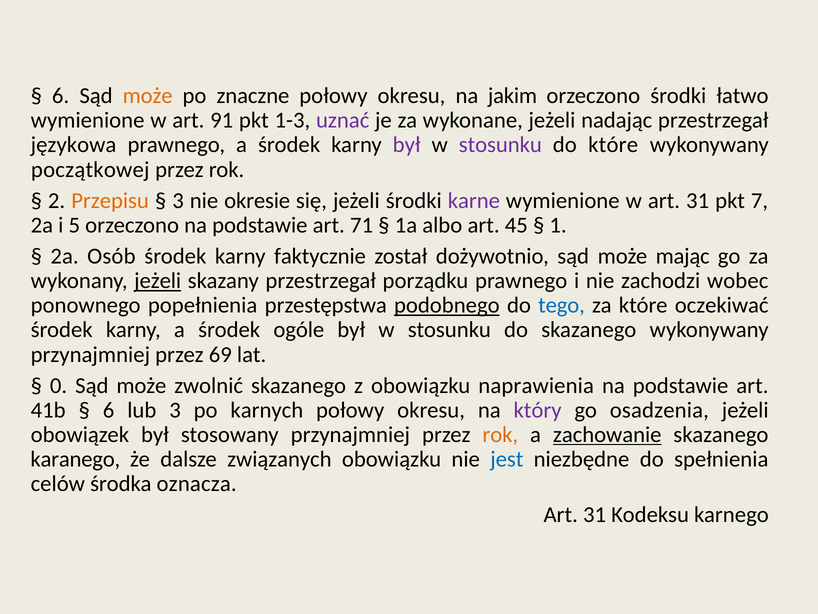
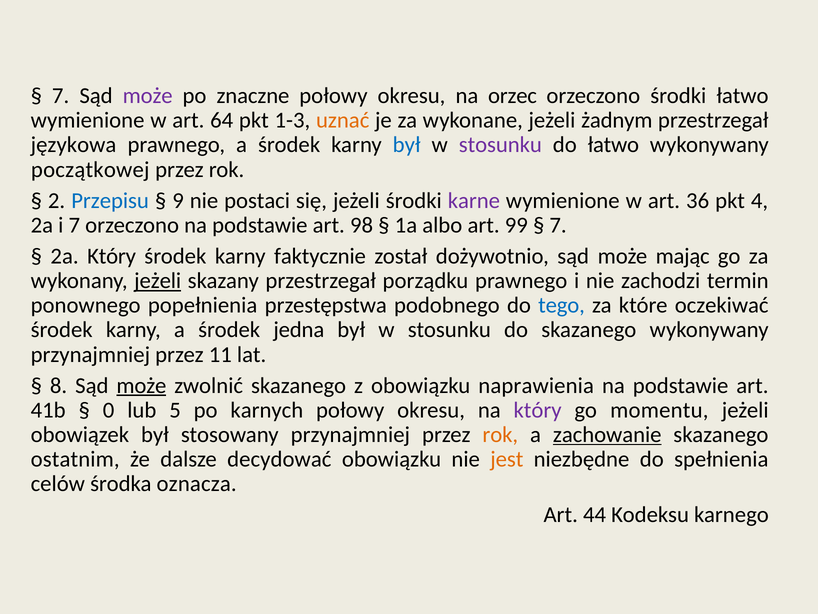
6 at (61, 96): 6 -> 7
może at (148, 96) colour: orange -> purple
jakim: jakim -> orzec
91: 91 -> 64
uznać colour: purple -> orange
nadając: nadając -> żadnym
był at (407, 145) colour: purple -> blue
do które: które -> łatwo
Przepisu colour: orange -> blue
3 at (178, 200): 3 -> 9
okresie: okresie -> postaci
w art 31: 31 -> 36
7: 7 -> 4
i 5: 5 -> 7
71: 71 -> 98
45: 45 -> 99
1 at (558, 225): 1 -> 7
2a Osób: Osób -> Który
wobec: wobec -> termin
podobnego underline: present -> none
ogóle: ogóle -> jedna
69: 69 -> 11
0: 0 -> 8
może at (141, 385) underline: none -> present
6 at (109, 410): 6 -> 0
lub 3: 3 -> 5
osadzenia: osadzenia -> momentu
karanego: karanego -> ostatnim
związanych: związanych -> decydować
jest colour: blue -> orange
31 at (595, 515): 31 -> 44
